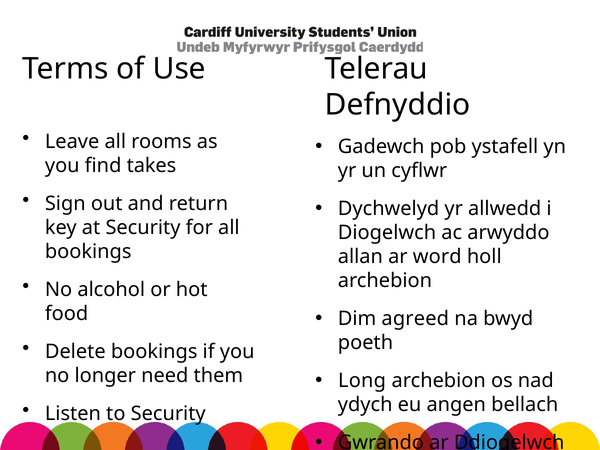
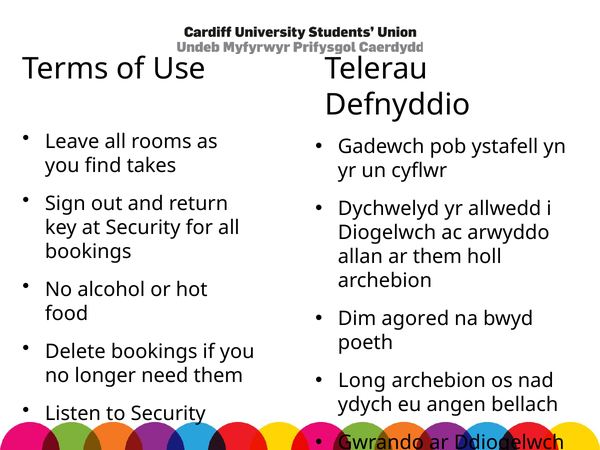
ar word: word -> them
agreed: agreed -> agored
